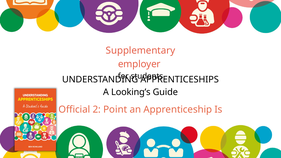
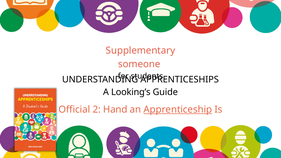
employer: employer -> someone
Point: Point -> Hand
Apprenticeship underline: none -> present
